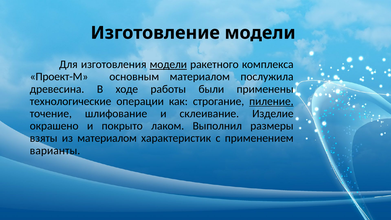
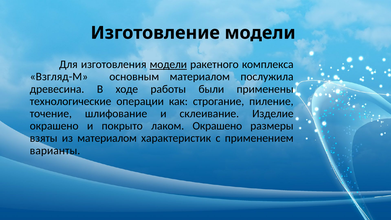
Проект-М: Проект-М -> Взгляд-М
пиление underline: present -> none
лаком Выполнил: Выполнил -> Окрашено
